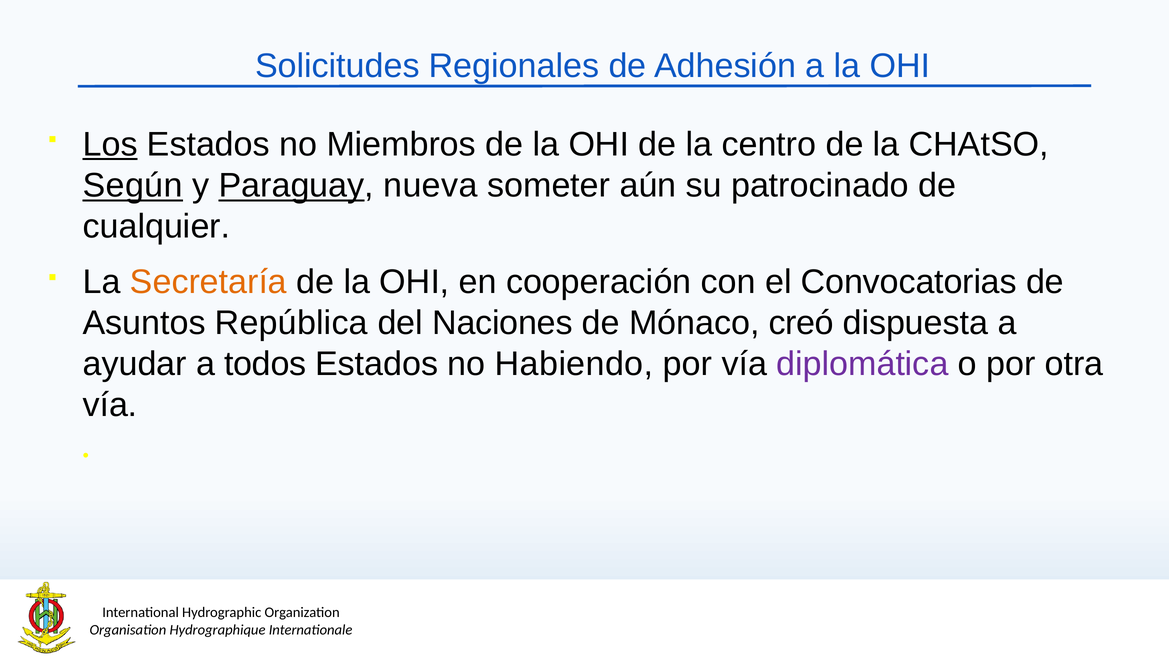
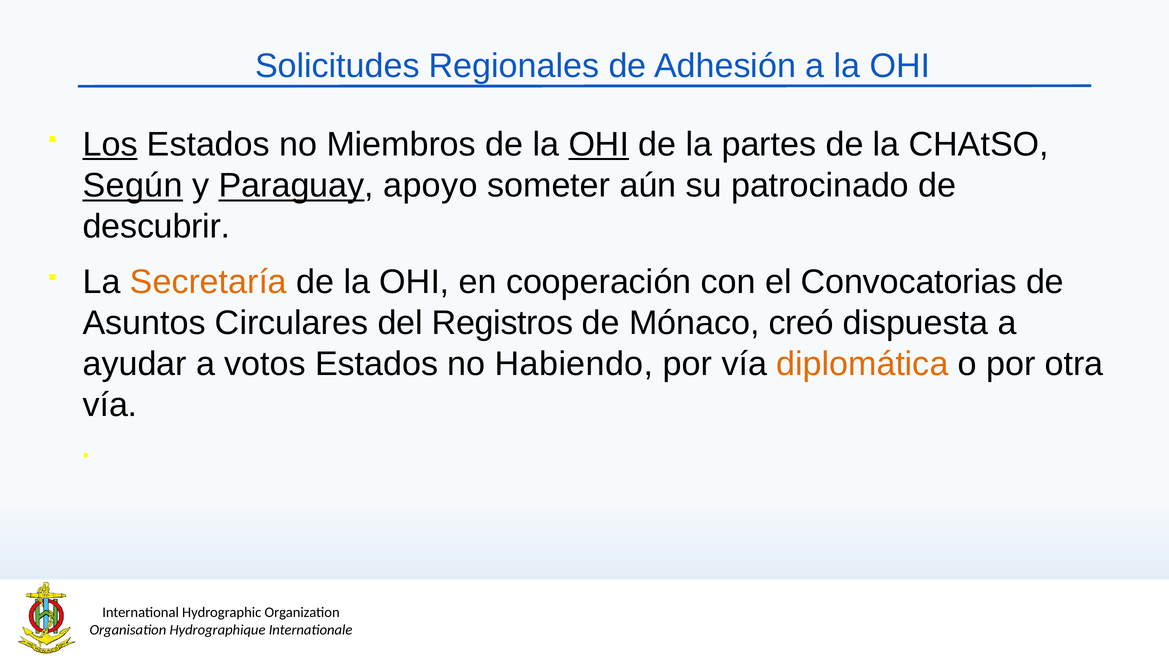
OHI at (599, 144) underline: none -> present
centro: centro -> partes
nueva: nueva -> apoyo
cualquier: cualquier -> descubrir
República: República -> Circulares
Naciones: Naciones -> Registros
todos: todos -> votos
diplomática colour: purple -> orange
